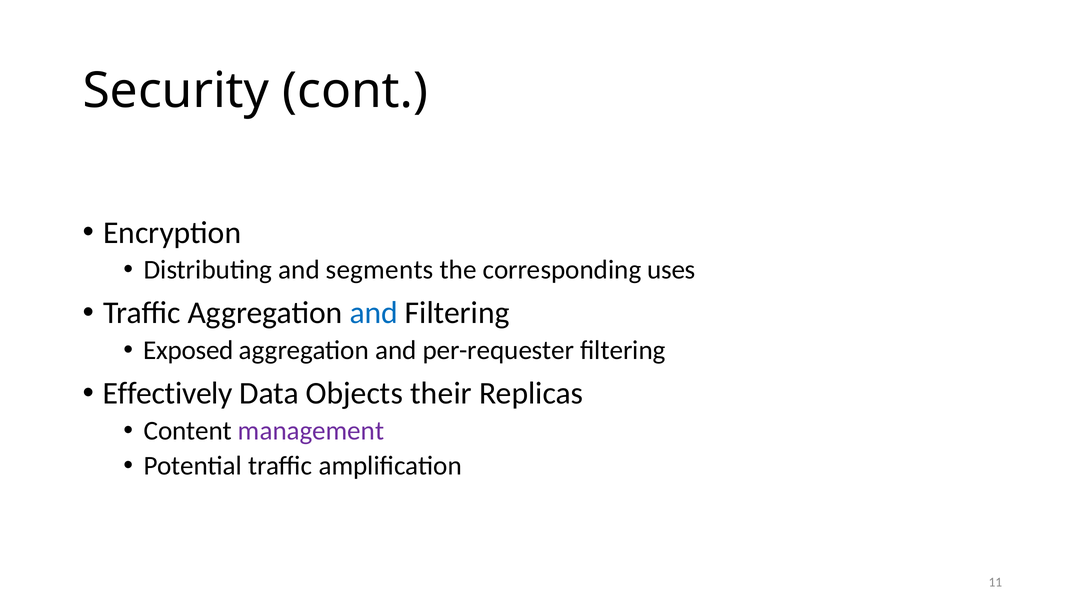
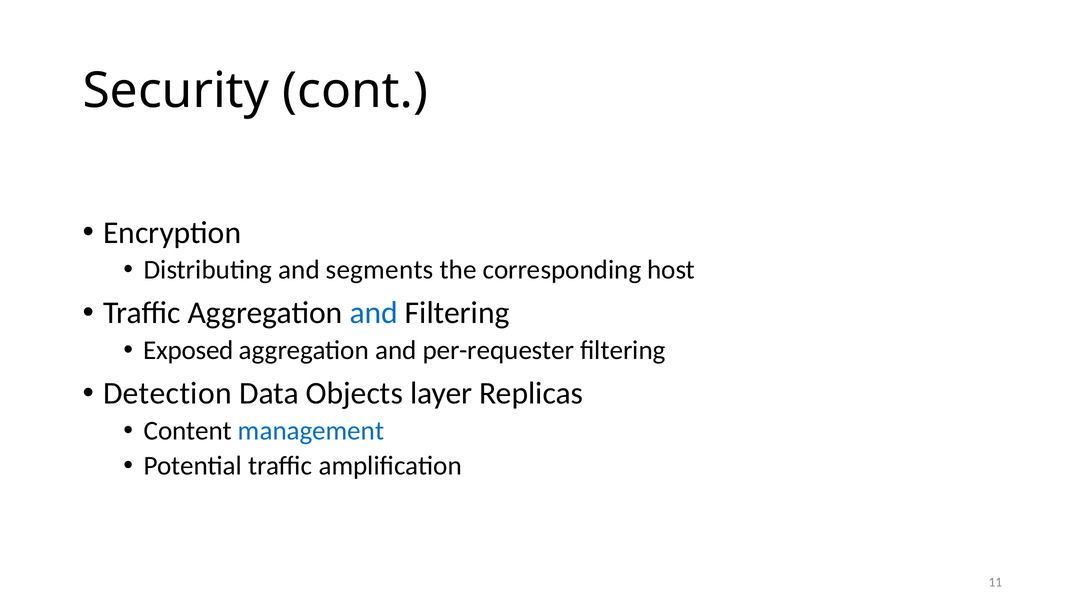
uses: uses -> host
Effectively: Effectively -> Detection
their: their -> layer
management colour: purple -> blue
